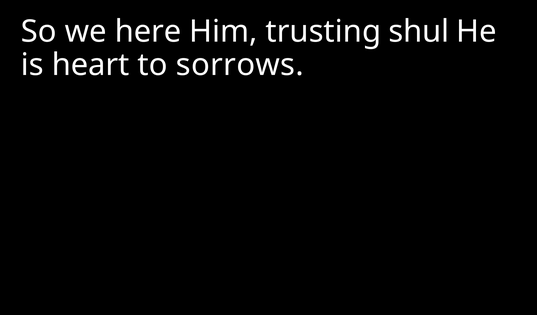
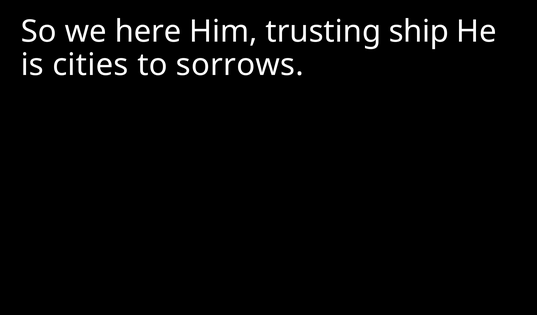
shul: shul -> ship
heart: heart -> cities
